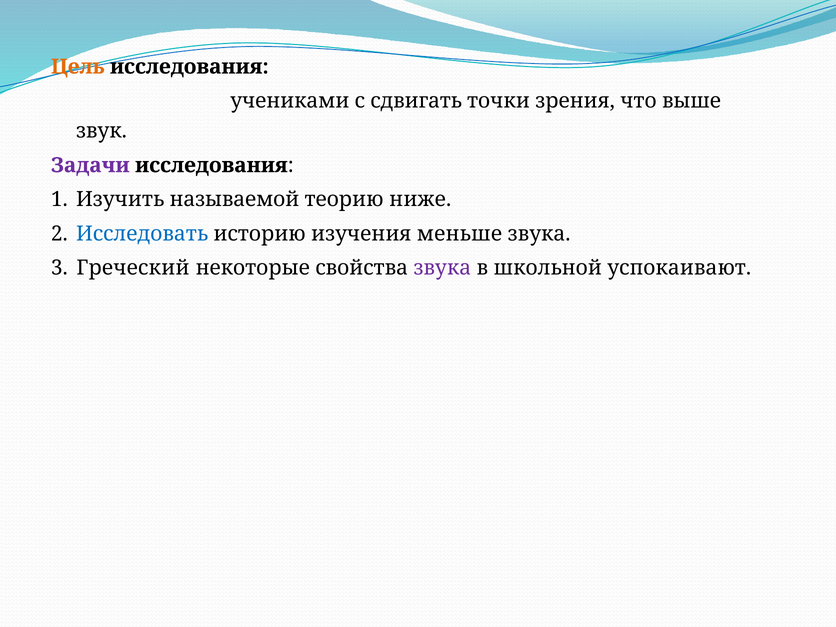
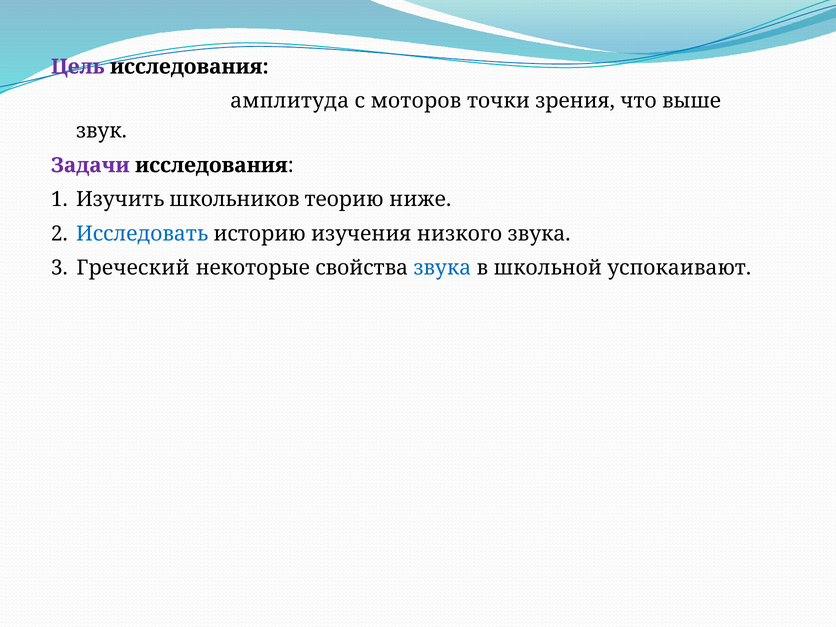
Цель colour: orange -> purple
учениками: учениками -> амплитуда
сдвигать: сдвигать -> моторов
называемой: называемой -> школьников
меньше: меньше -> низкого
звука at (442, 268) colour: purple -> blue
